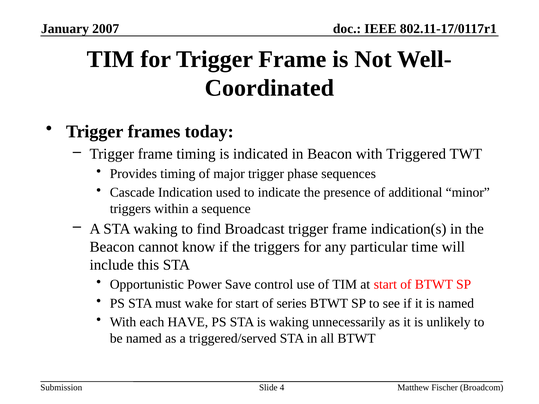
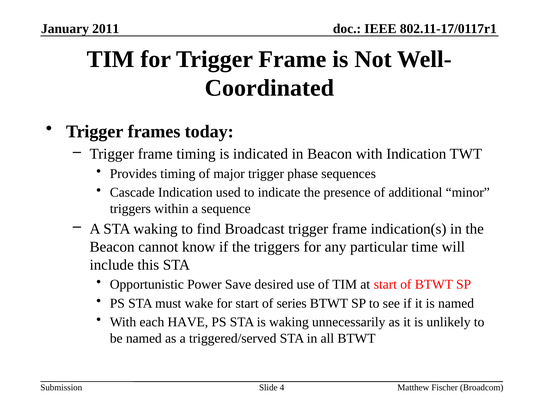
2007: 2007 -> 2011
with Triggered: Triggered -> Indication
control: control -> desired
